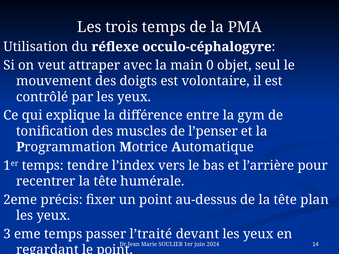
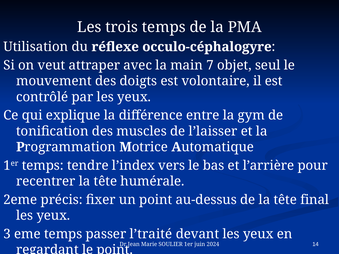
0: 0 -> 7
l’penser: l’penser -> l’laisser
plan: plan -> final
